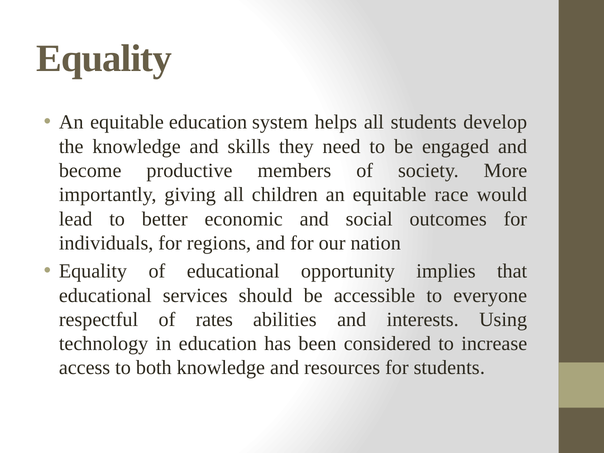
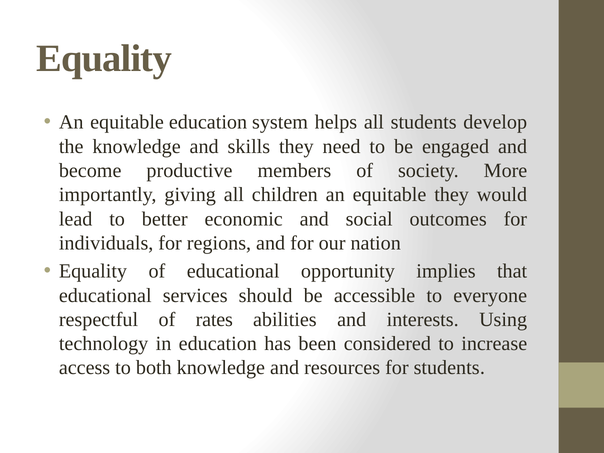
equitable race: race -> they
